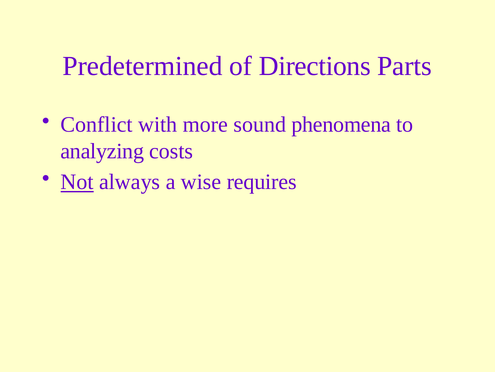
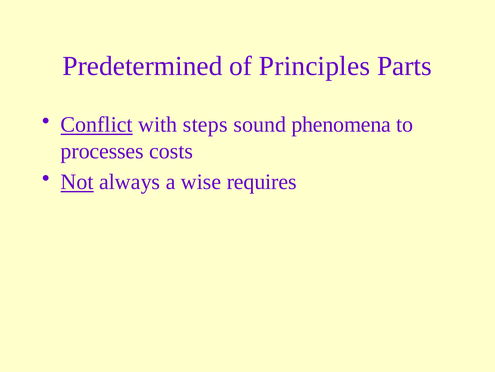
Directions: Directions -> Principles
Conflict underline: none -> present
more: more -> steps
analyzing: analyzing -> processes
